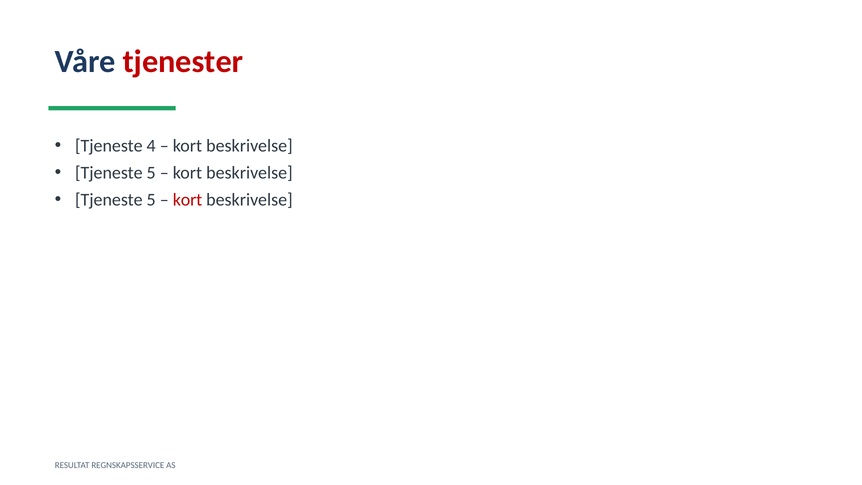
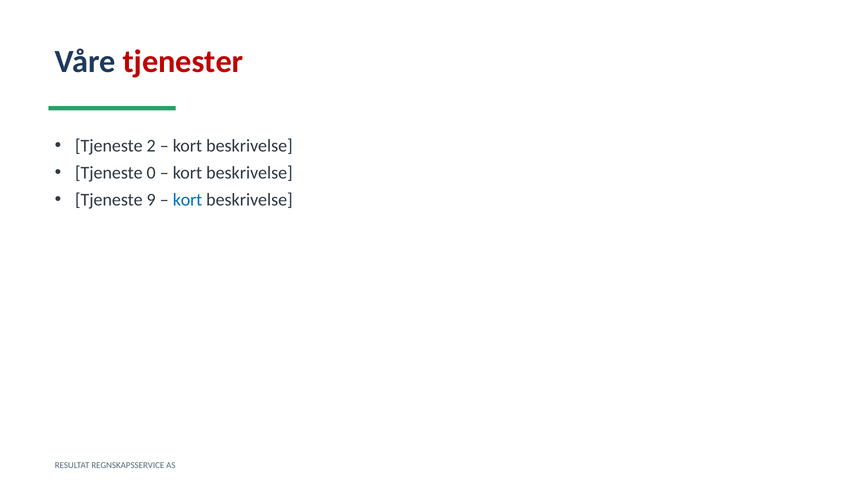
4: 4 -> 2
5 at (151, 173): 5 -> 0
5 at (151, 200): 5 -> 9
kort at (188, 200) colour: red -> blue
